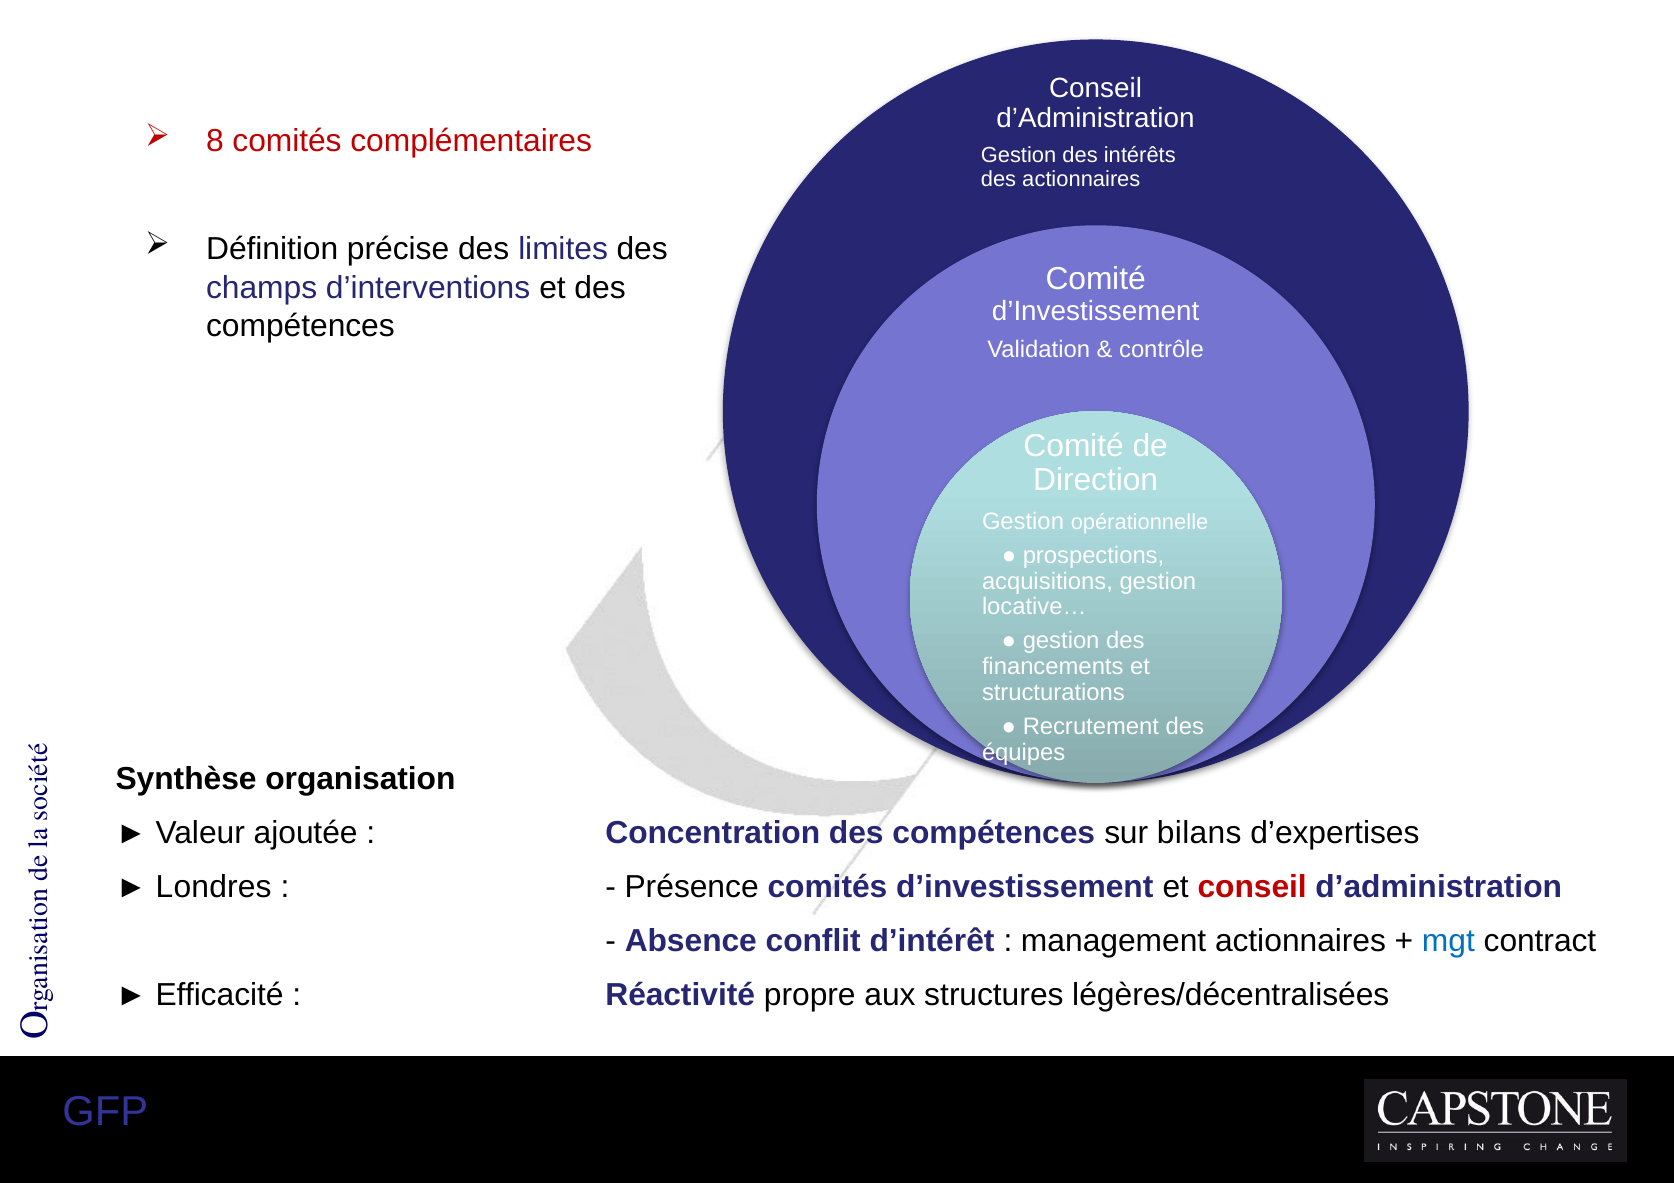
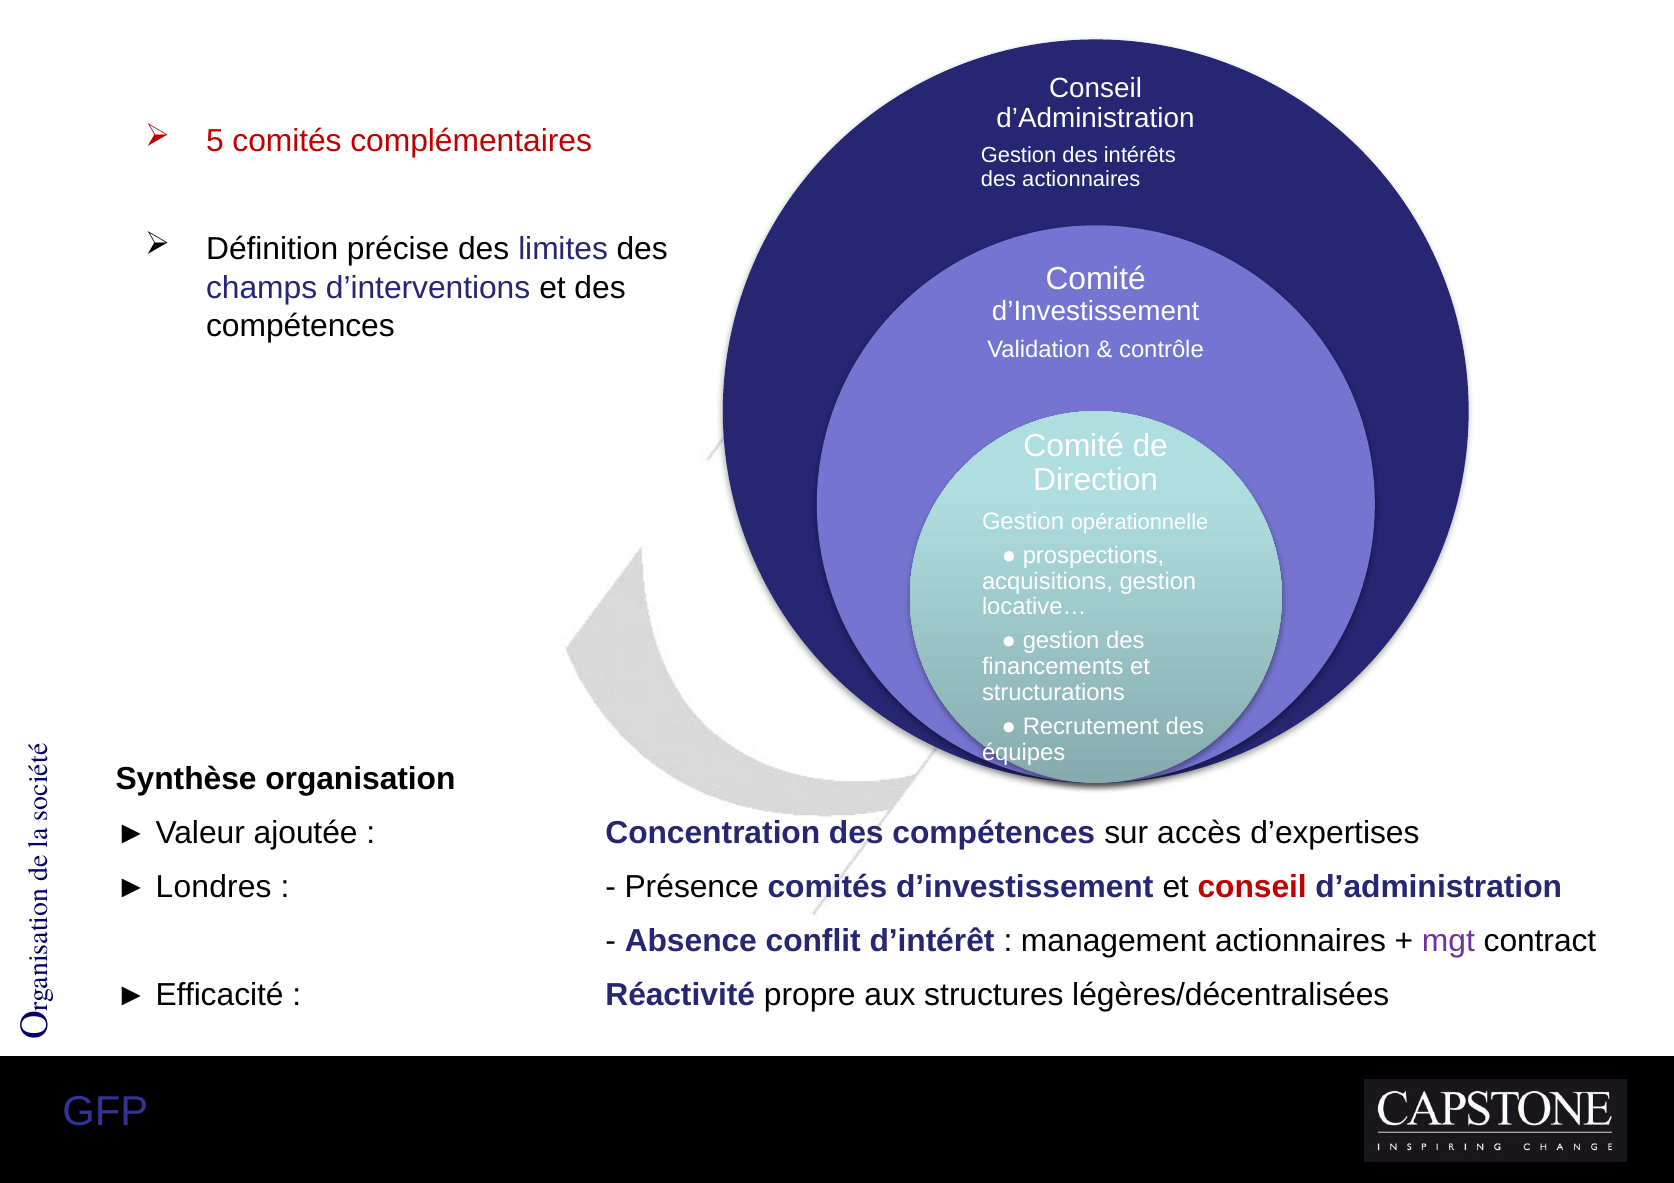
8: 8 -> 5
bilans: bilans -> accès
mgt colour: blue -> purple
